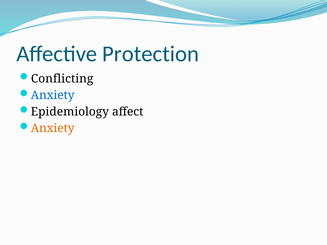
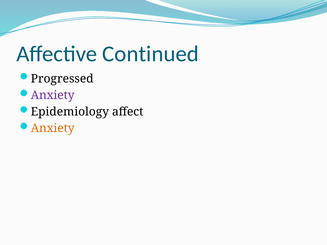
Protection: Protection -> Continued
Conflicting: Conflicting -> Progressed
Anxiety at (53, 95) colour: blue -> purple
